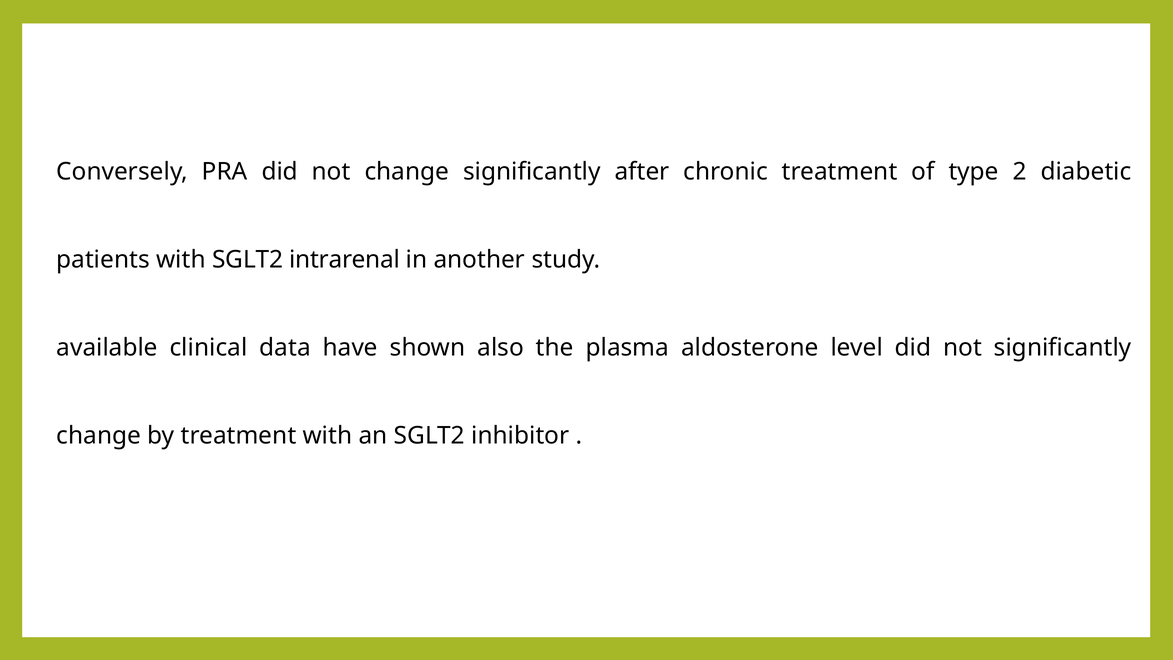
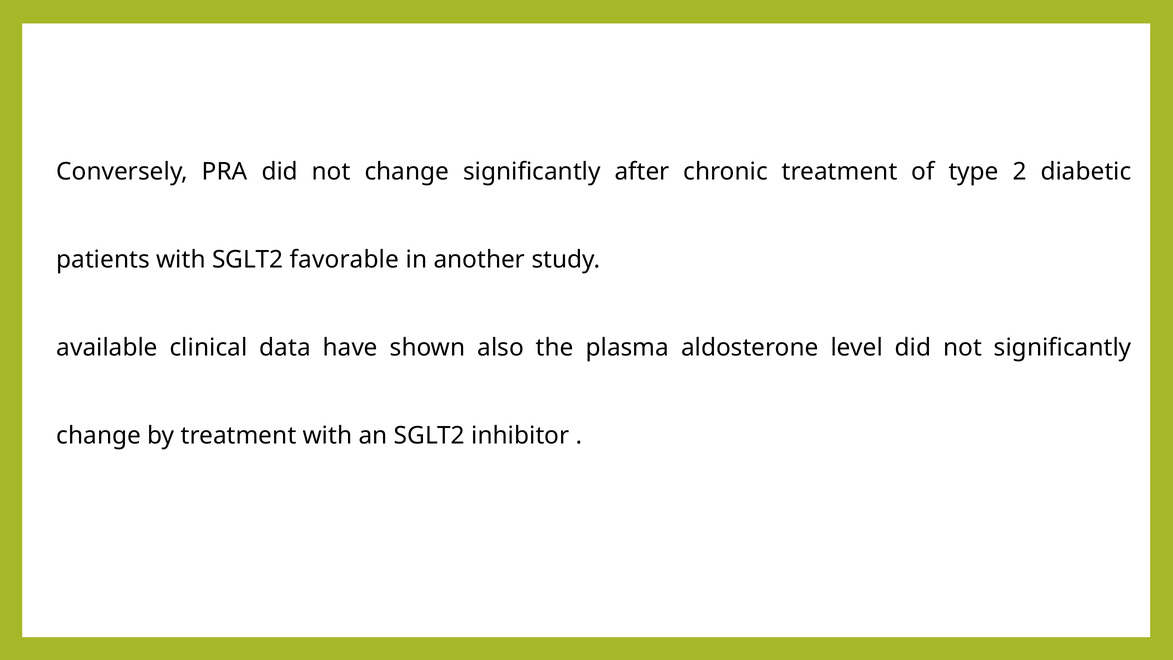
intrarenal: intrarenal -> favorable
